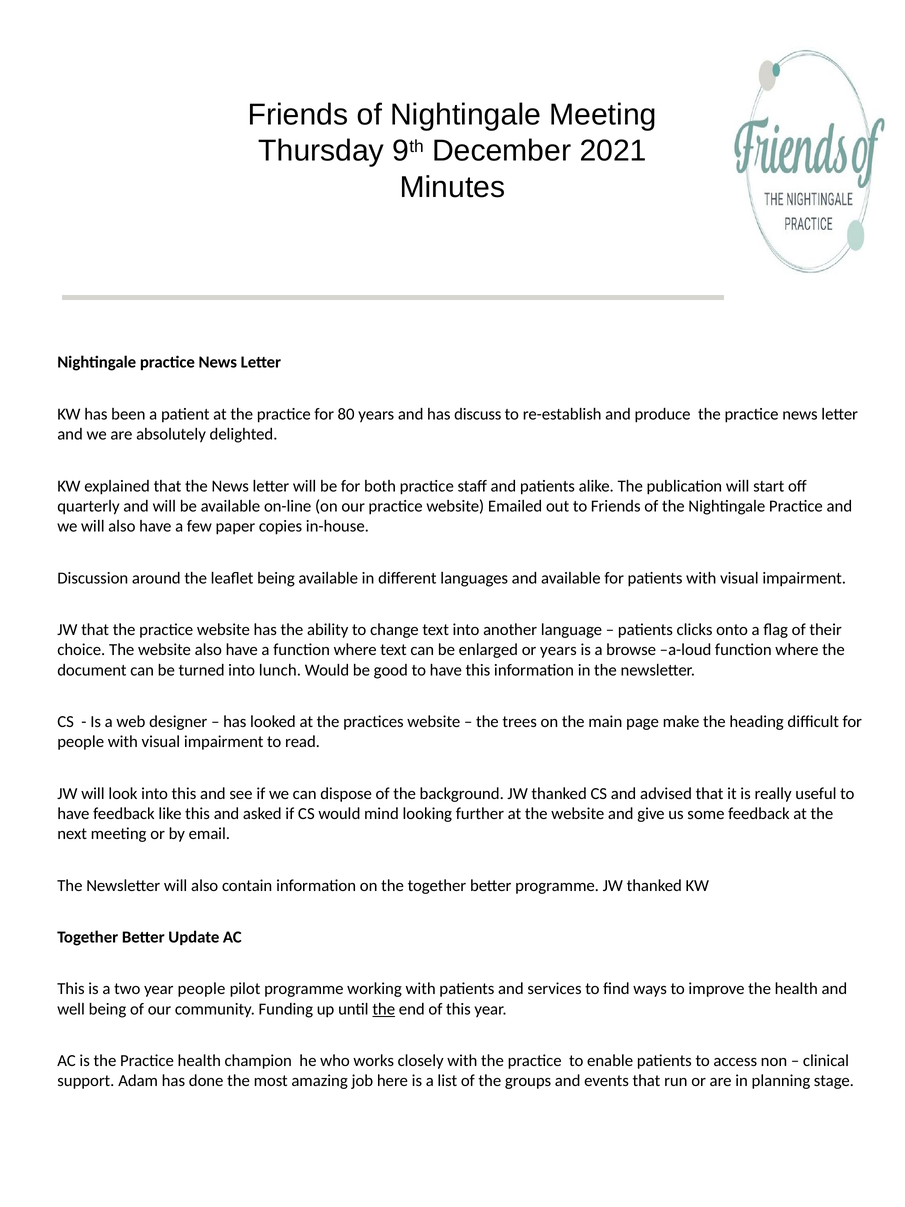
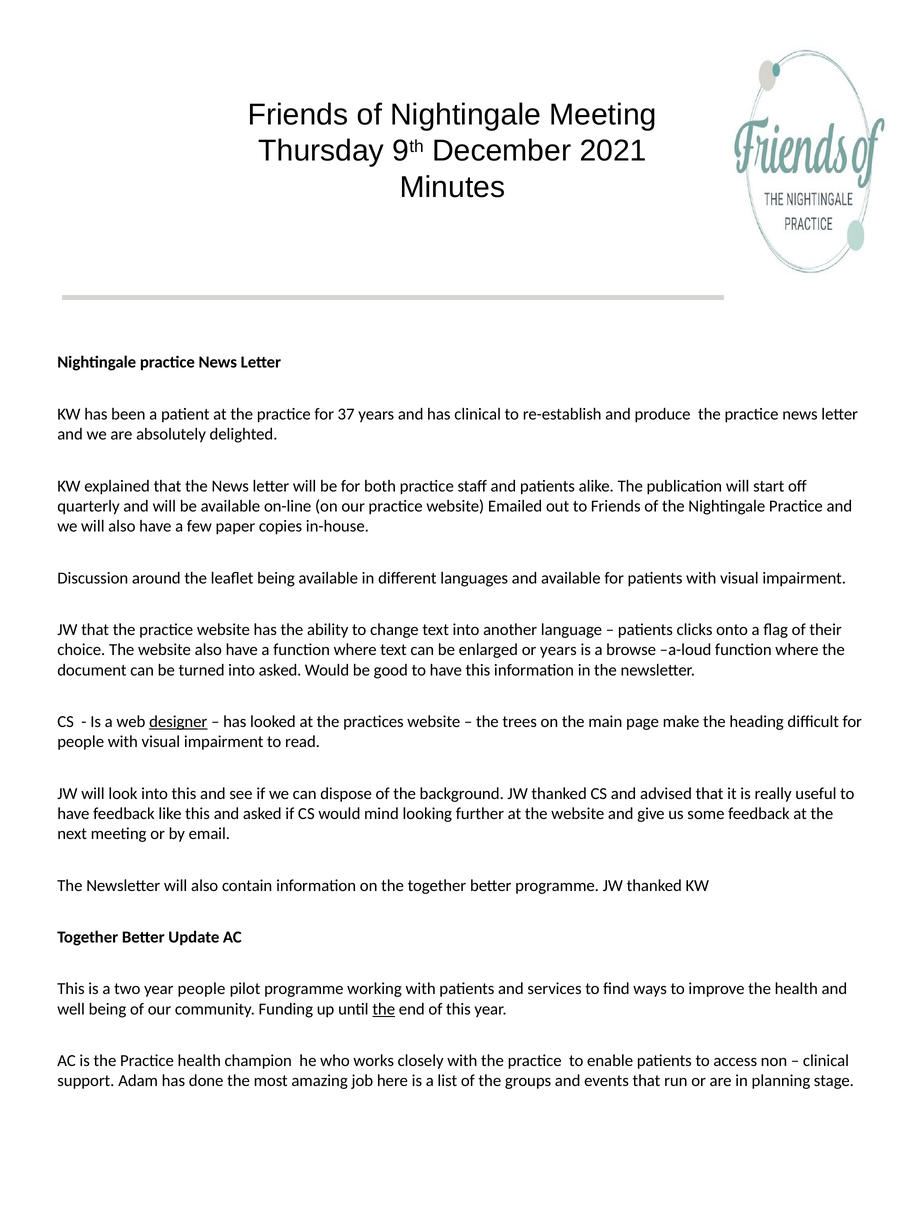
80: 80 -> 37
has discuss: discuss -> clinical
into lunch: lunch -> asked
designer underline: none -> present
